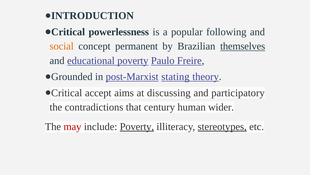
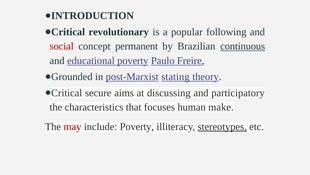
powerlessness: powerlessness -> revolutionary
social colour: orange -> red
themselves: themselves -> continuous
accept: accept -> secure
contradictions: contradictions -> characteristics
century: century -> focuses
wider: wider -> make
Poverty at (137, 126) underline: present -> none
